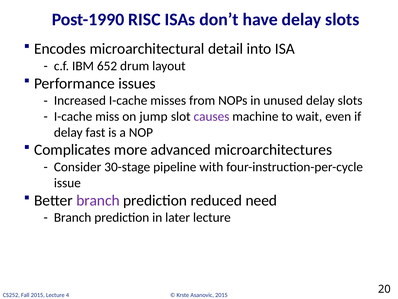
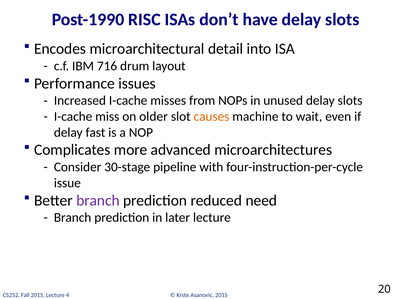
652: 652 -> 716
jump: jump -> older
causes colour: purple -> orange
